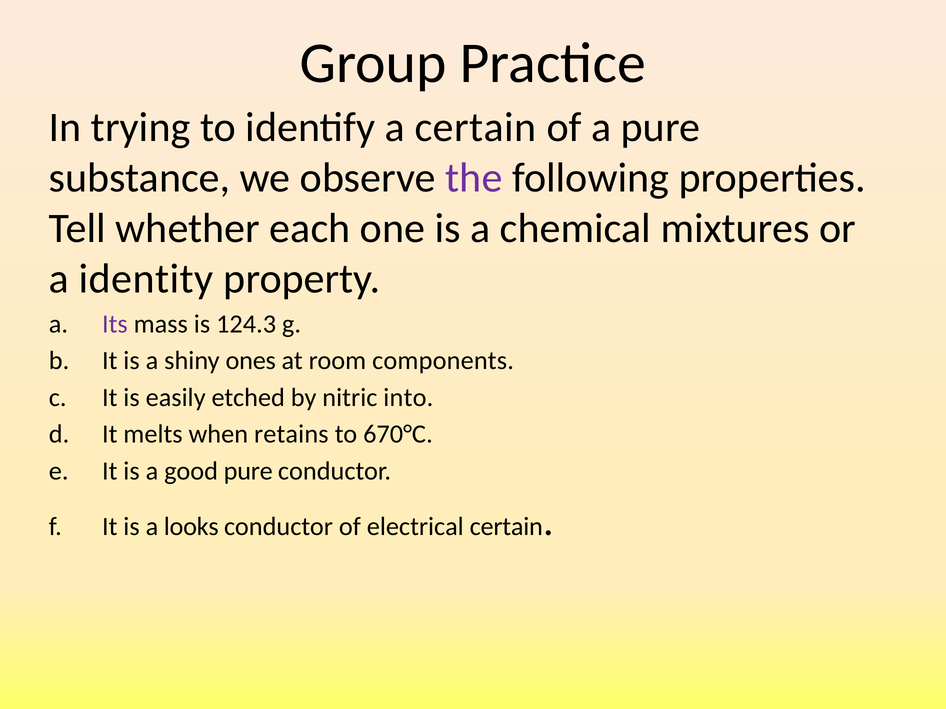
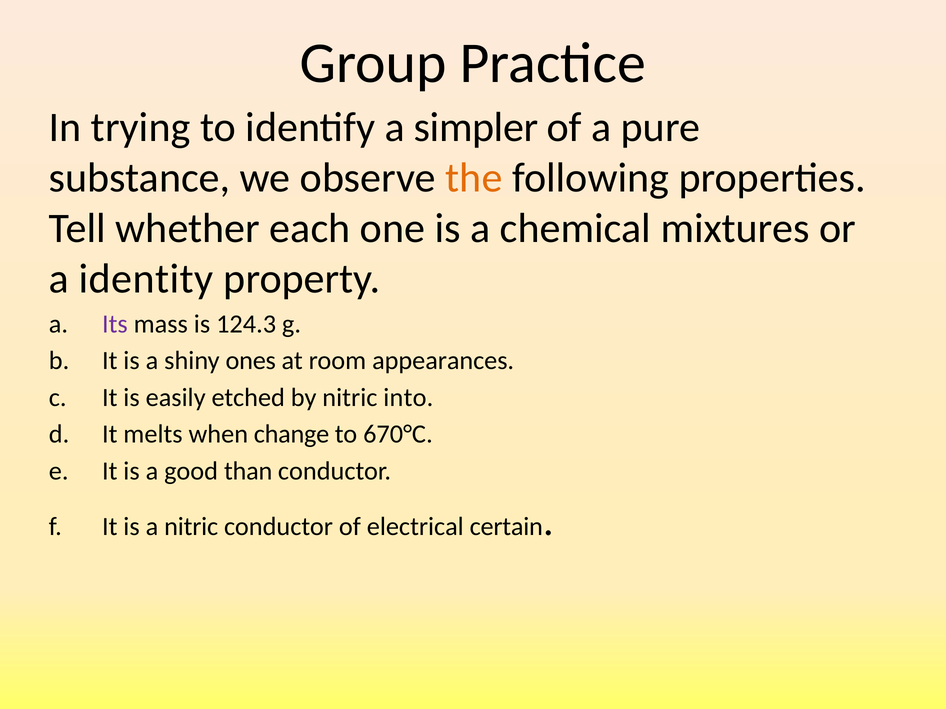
a certain: certain -> simpler
the colour: purple -> orange
components: components -> appearances
retains: retains -> change
good pure: pure -> than
a looks: looks -> nitric
